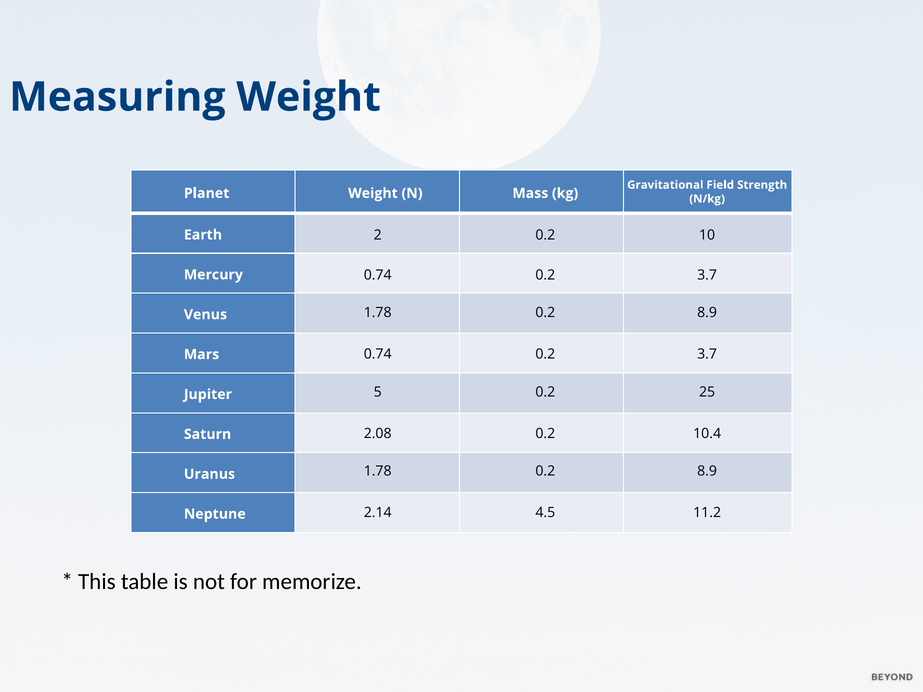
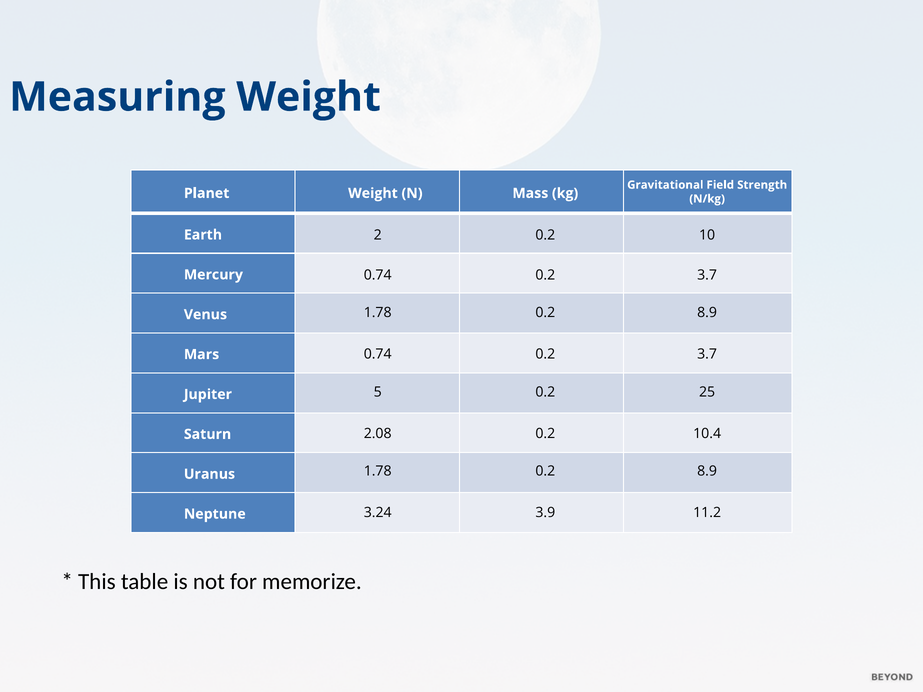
2.14: 2.14 -> 3.24
4.5: 4.5 -> 3.9
